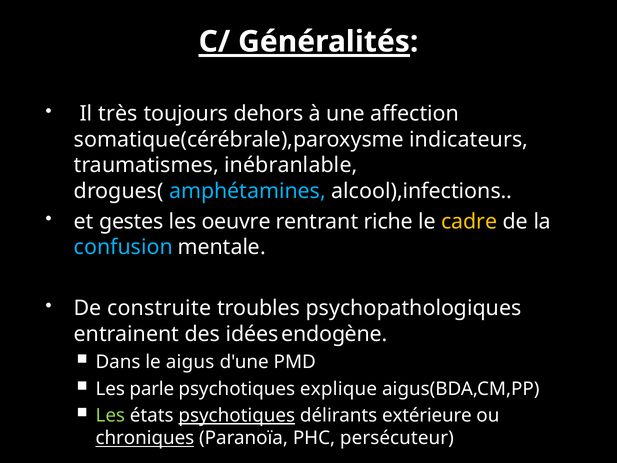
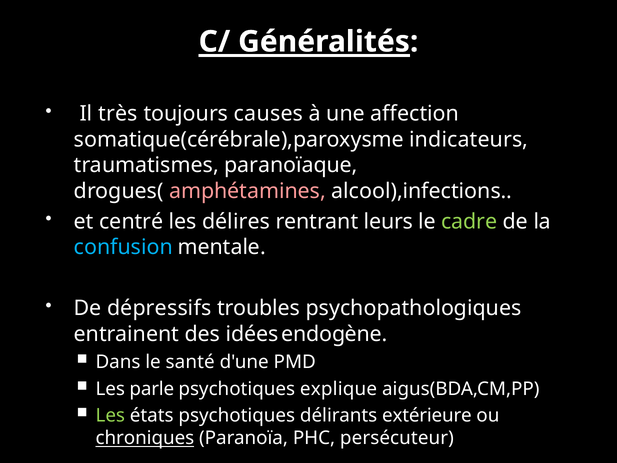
dehors: dehors -> causes
inébranlable: inébranlable -> paranoïaque
amphétamines colour: light blue -> pink
gestes: gestes -> centré
oeuvre: oeuvre -> délires
riche: riche -> leurs
cadre colour: yellow -> light green
construite: construite -> dépressifs
aigus: aigus -> santé
psychotiques at (237, 415) underline: present -> none
